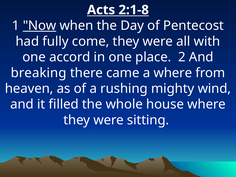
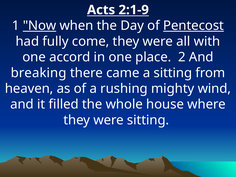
2:1-8: 2:1-8 -> 2:1-9
Pentecost underline: none -> present
a where: where -> sitting
